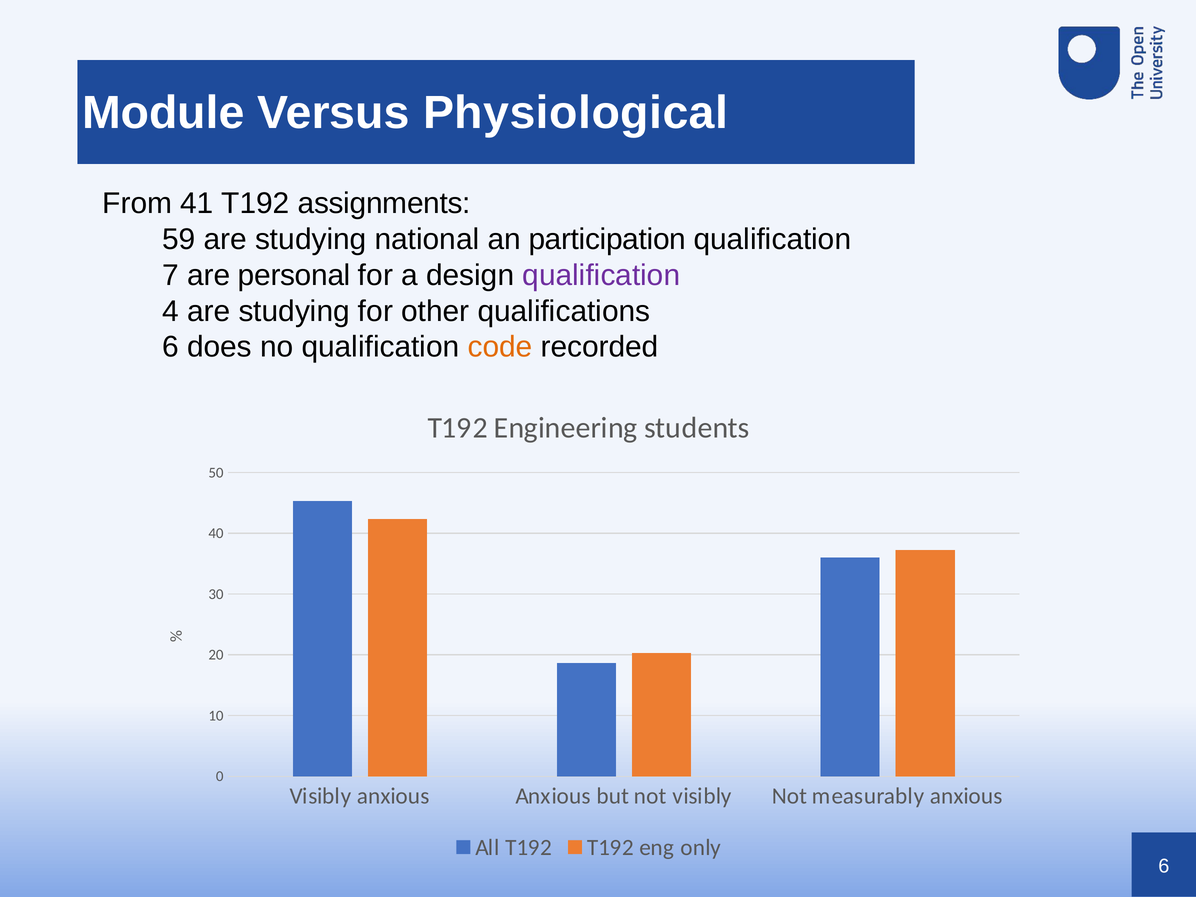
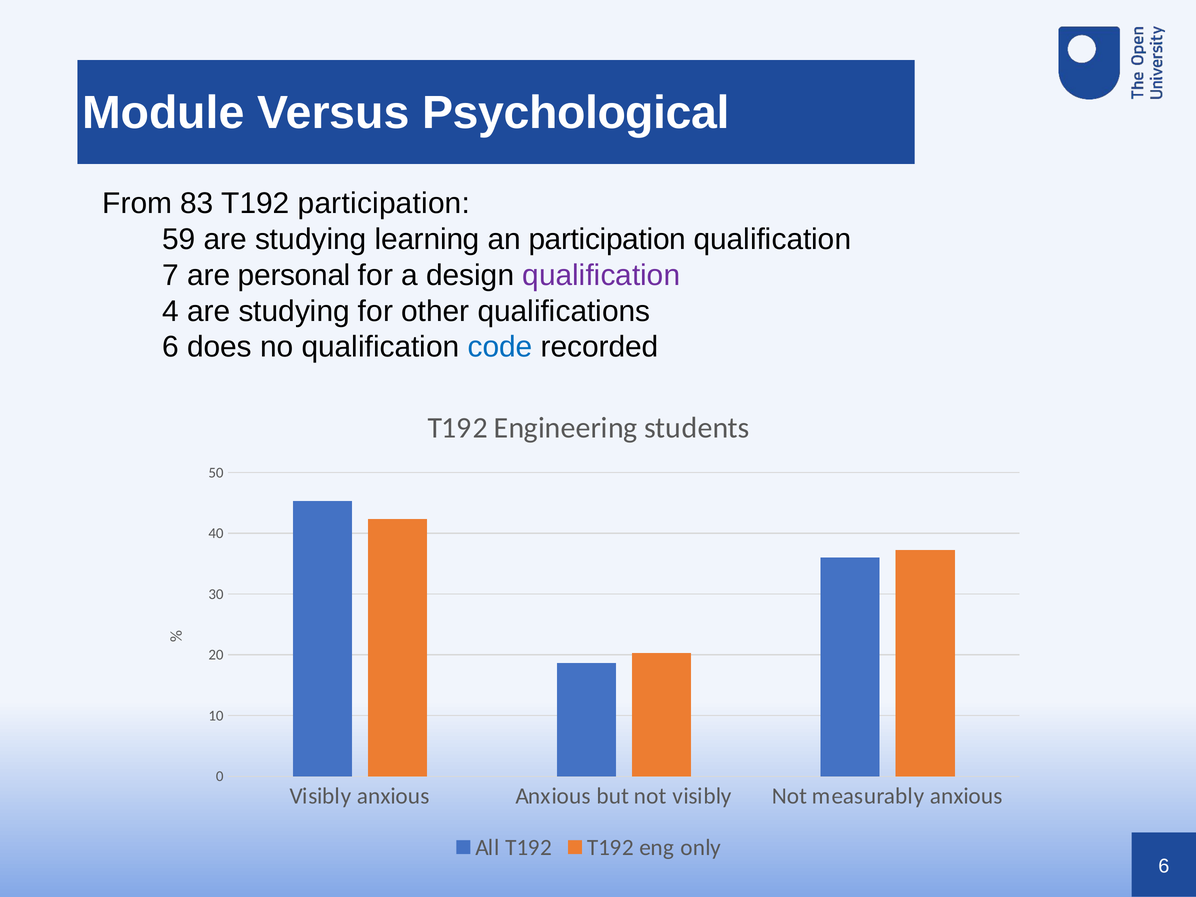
Physiological: Physiological -> Psychological
41: 41 -> 83
T192 assignments: assignments -> participation
national: national -> learning
code colour: orange -> blue
